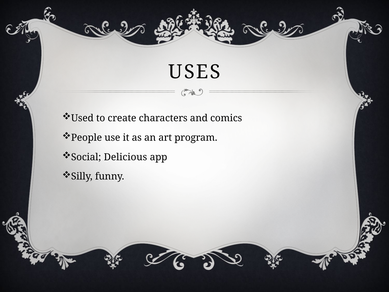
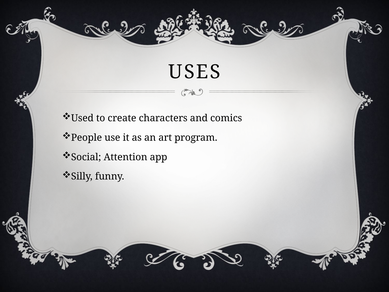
Delicious: Delicious -> Attention
